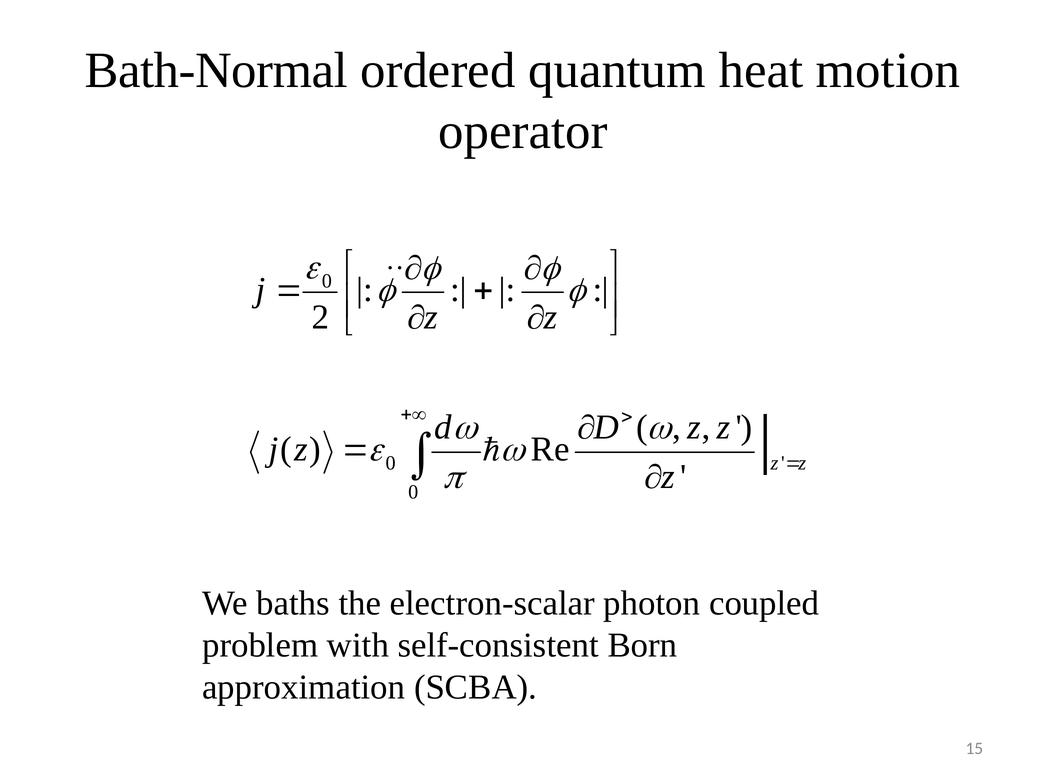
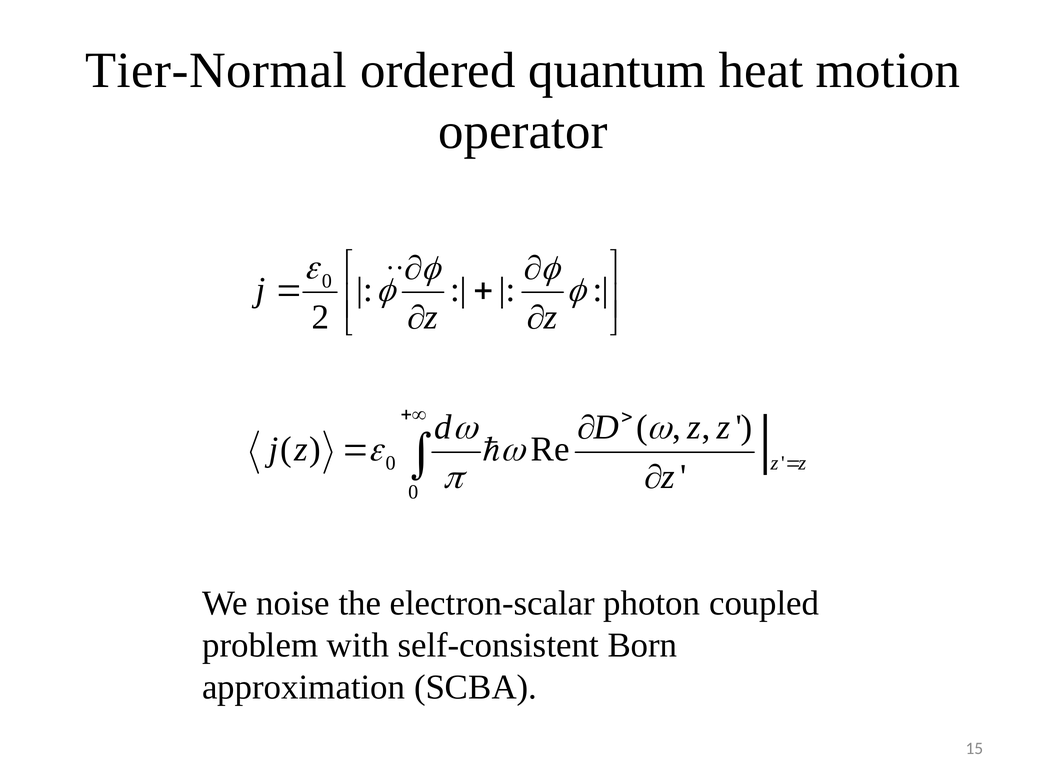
Bath-Normal: Bath-Normal -> Tier-Normal
baths: baths -> noise
